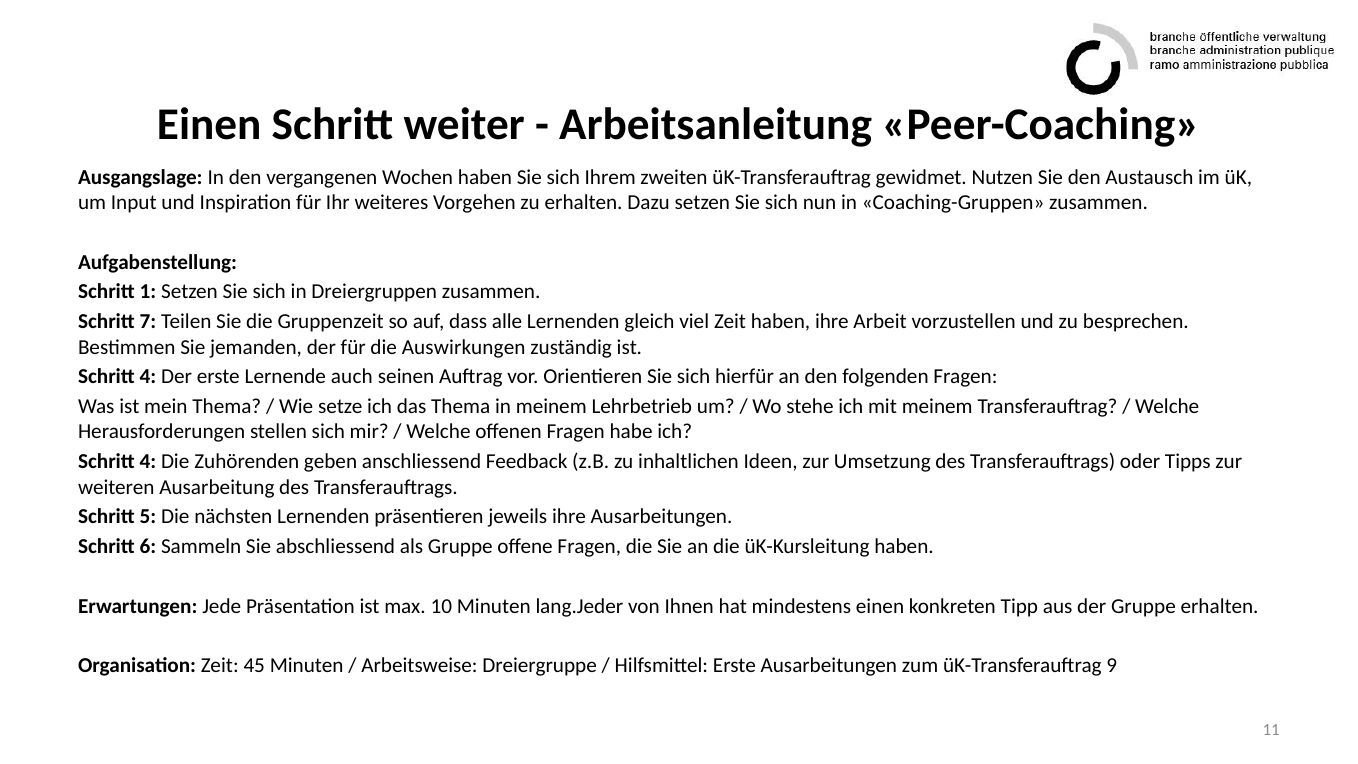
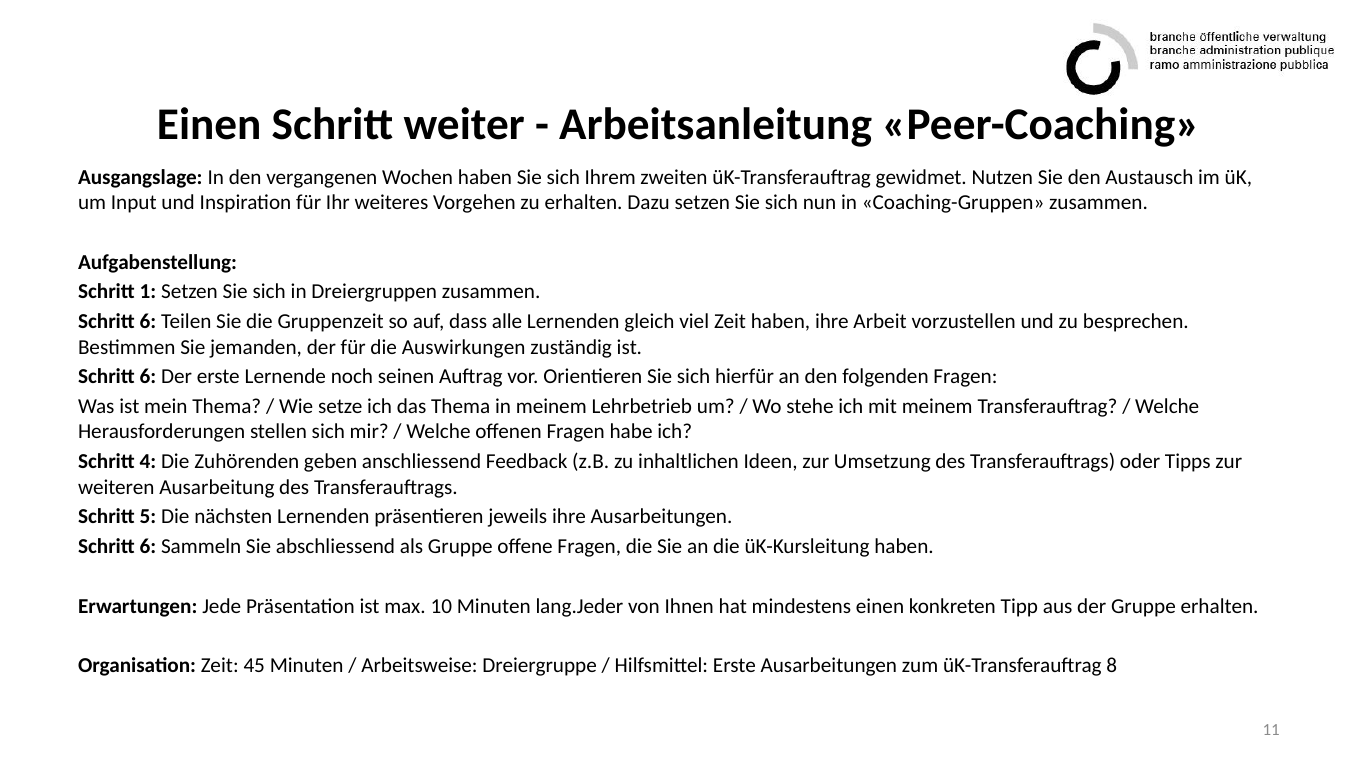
7 at (148, 322): 7 -> 6
4 at (148, 377): 4 -> 6
auch: auch -> noch
9: 9 -> 8
